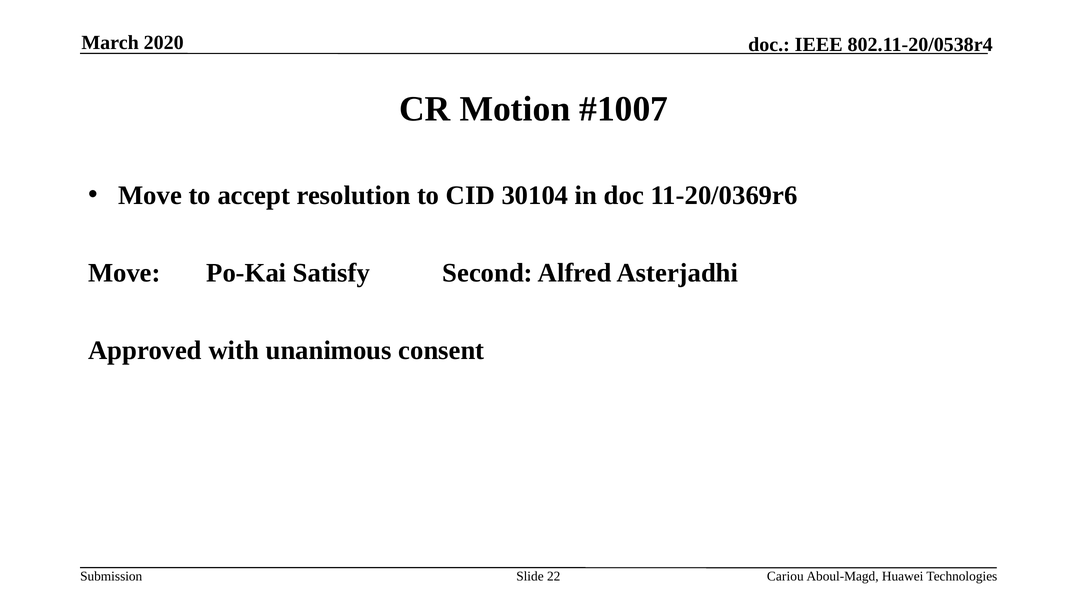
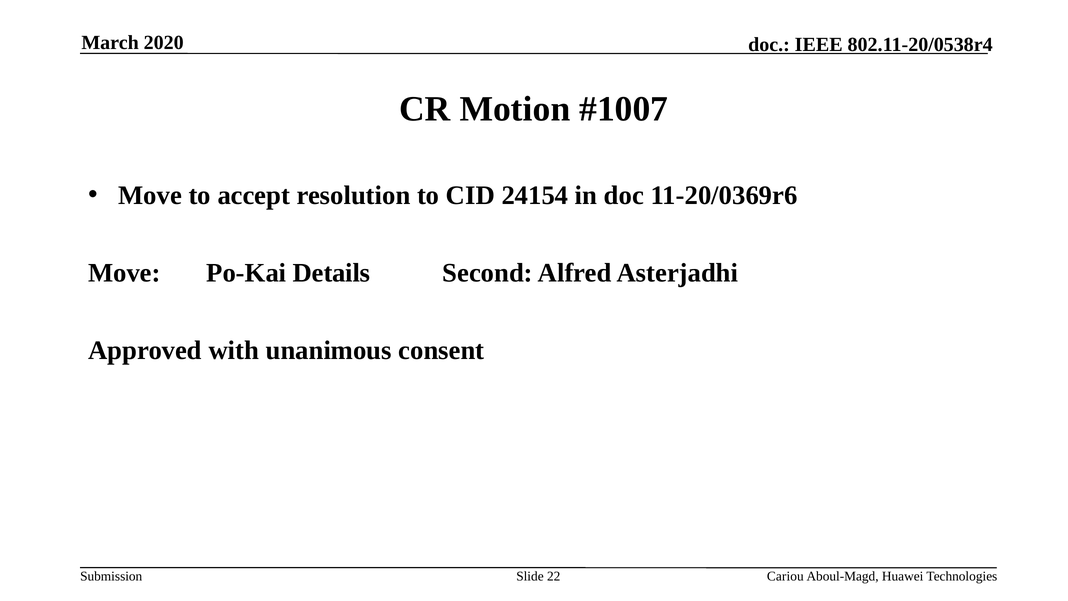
30104: 30104 -> 24154
Satisfy: Satisfy -> Details
